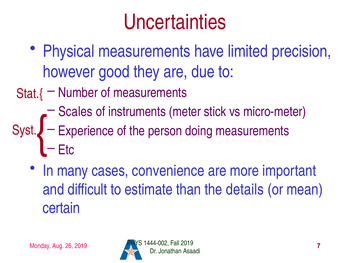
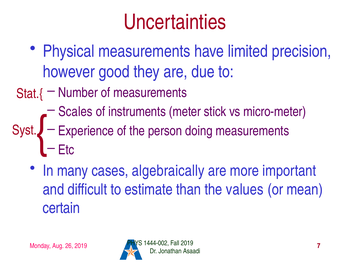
convenience: convenience -> algebraically
details: details -> values
